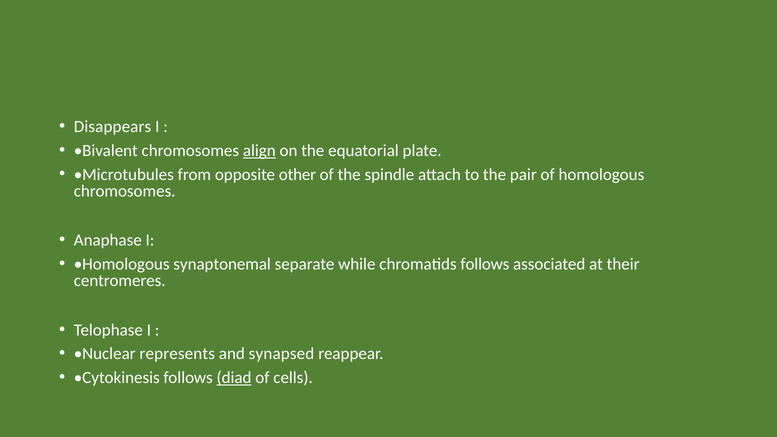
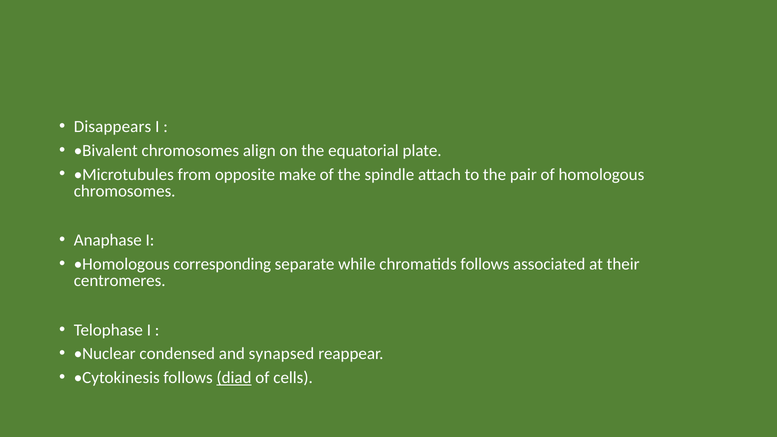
align underline: present -> none
other: other -> make
synaptonemal: synaptonemal -> corresponding
represents: represents -> condensed
